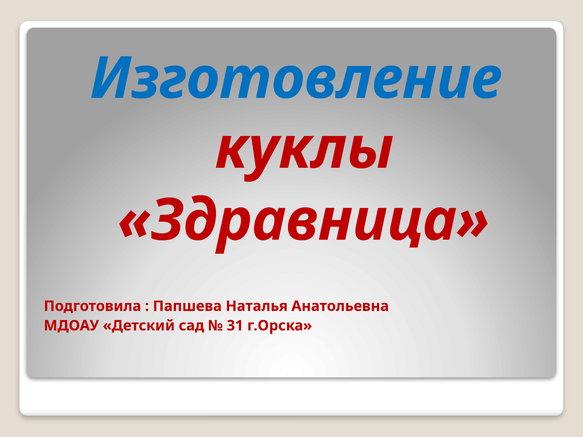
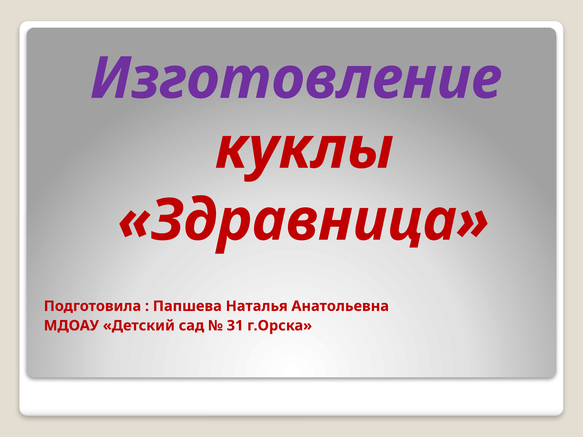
Изготовление colour: blue -> purple
